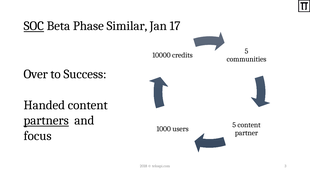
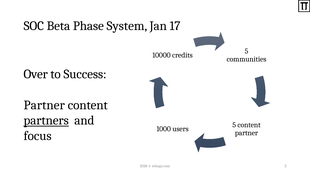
SOC underline: present -> none
Similar: Similar -> System
Handed at (44, 105): Handed -> Partner
